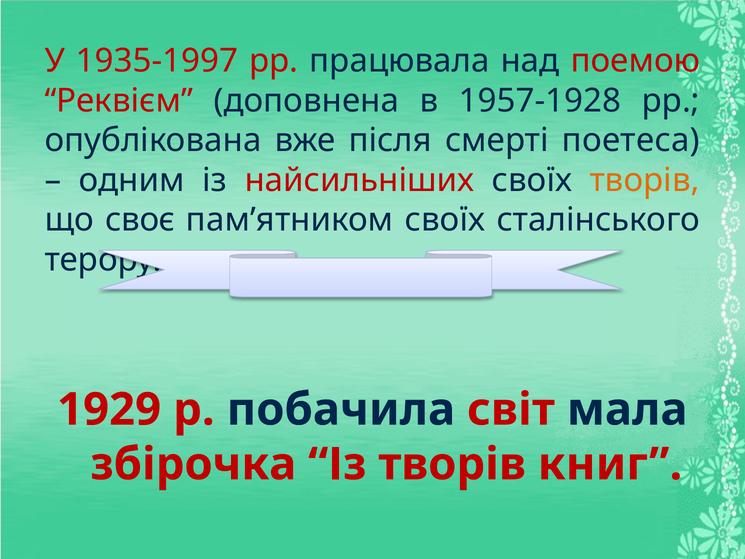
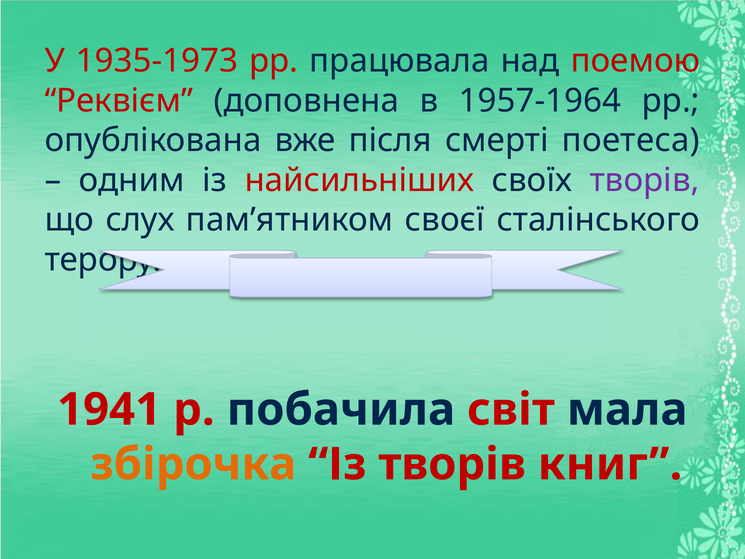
1935-1997: 1935-1997 -> 1935-1973
1957-1928: 1957-1928 -> 1957-1964
творів at (645, 180) colour: orange -> purple
своє: своє -> слух
пам’ятником своїх: своїх -> своєї
1929: 1929 -> 1941
збірочка colour: red -> orange
